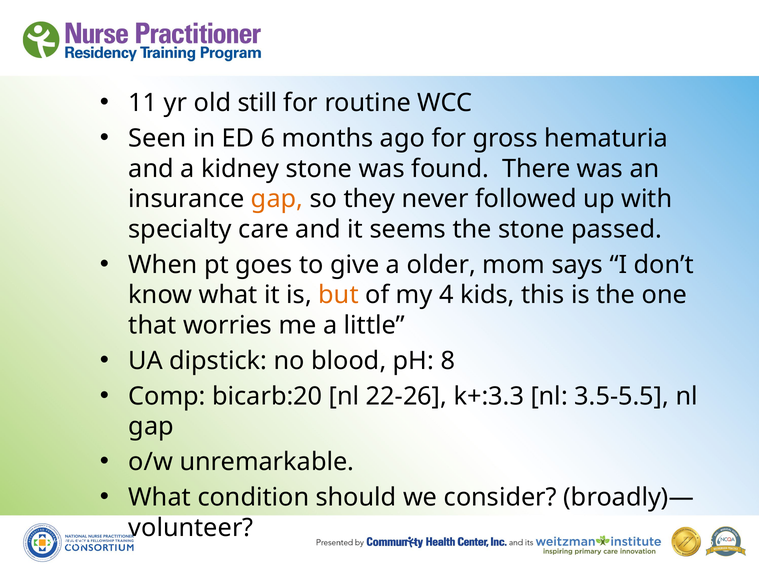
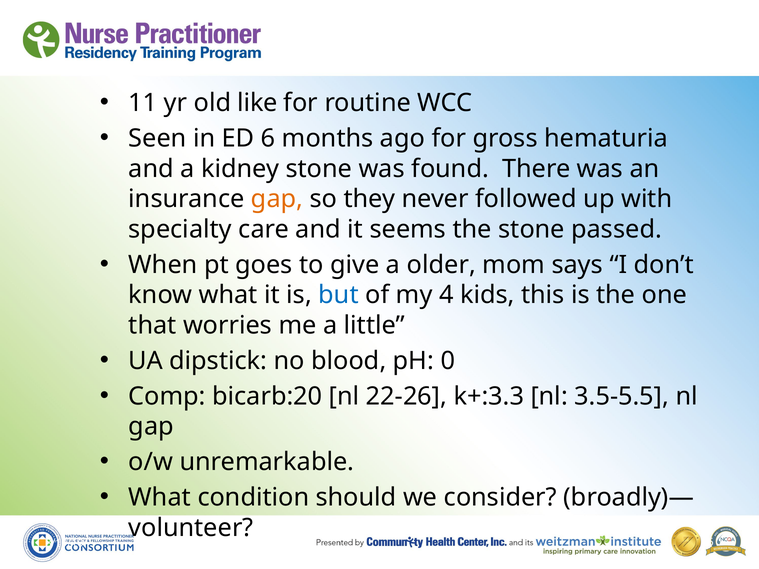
still: still -> like
but colour: orange -> blue
8: 8 -> 0
